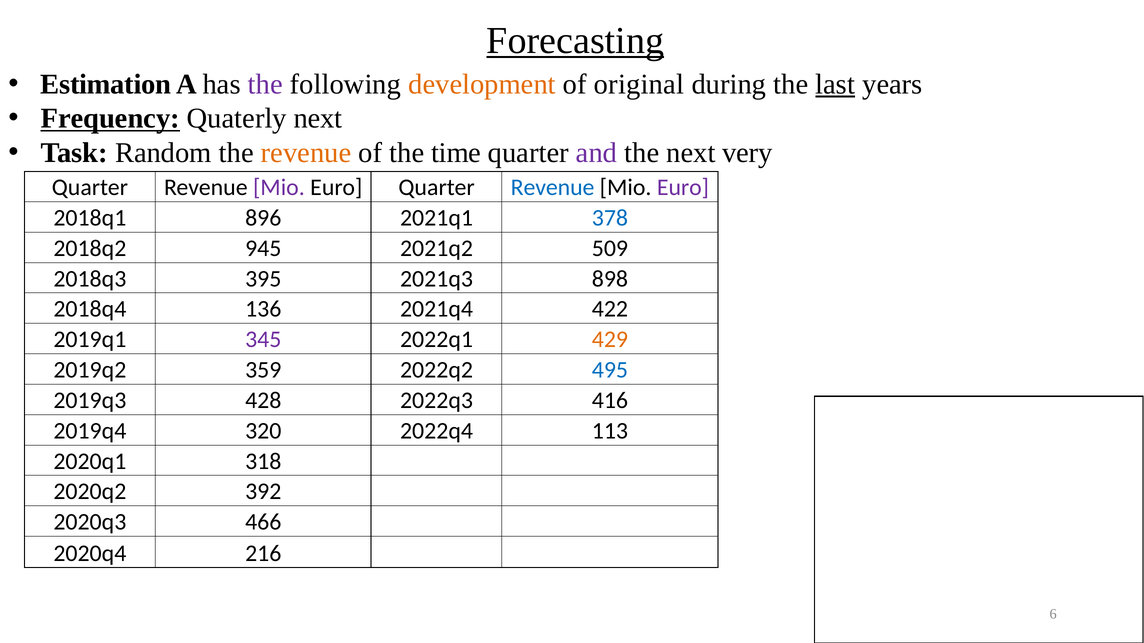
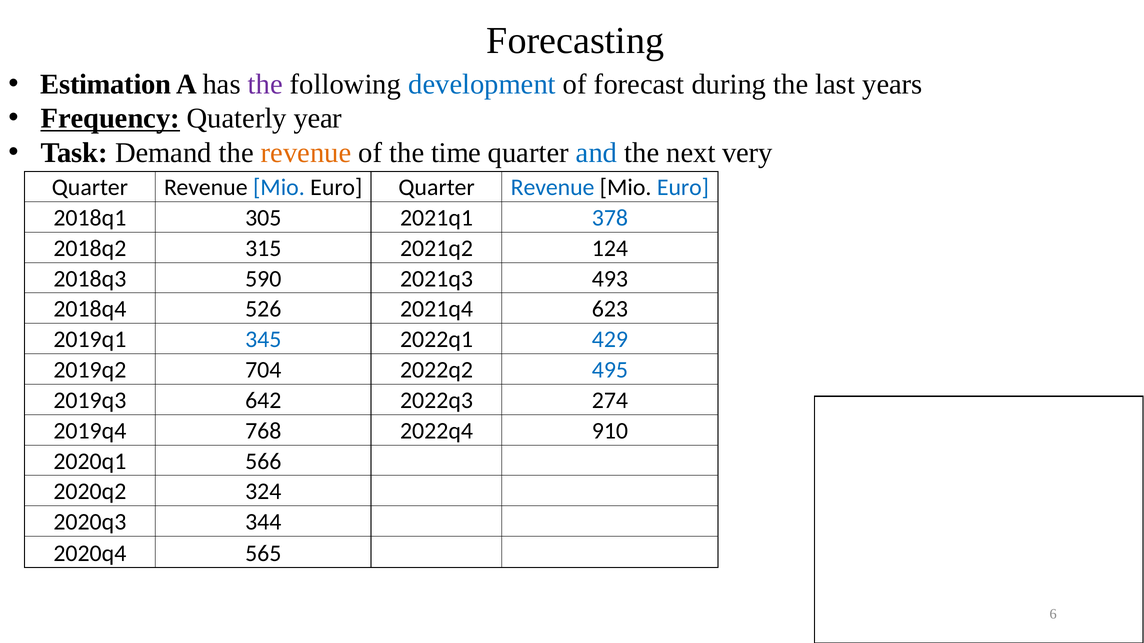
Forecasting underline: present -> none
development colour: orange -> blue
original: original -> forecast
last underline: present -> none
Quaterly next: next -> year
Random: Random -> Demand
and colour: purple -> blue
Mio at (279, 188) colour: purple -> blue
Euro at (683, 188) colour: purple -> blue
896: 896 -> 305
945: 945 -> 315
509: 509 -> 124
395: 395 -> 590
898: 898 -> 493
136: 136 -> 526
422: 422 -> 623
345 colour: purple -> blue
429 colour: orange -> blue
359: 359 -> 704
428: 428 -> 642
416: 416 -> 274
320: 320 -> 768
113: 113 -> 910
318: 318 -> 566
392: 392 -> 324
466: 466 -> 344
216: 216 -> 565
